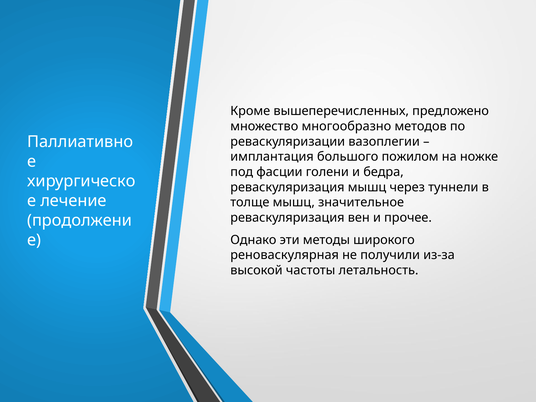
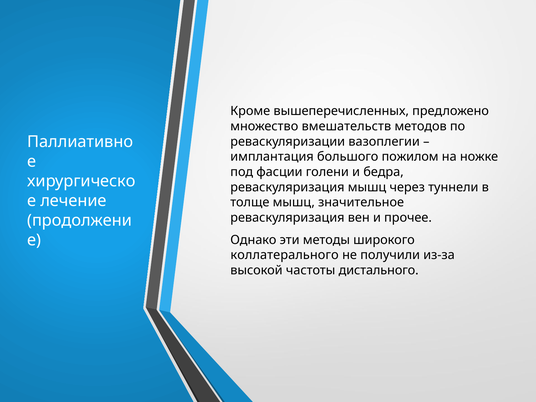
многообразно: многообразно -> вмешательств
реноваскулярная: реноваскулярная -> коллатерального
летальность: летальность -> дистального
